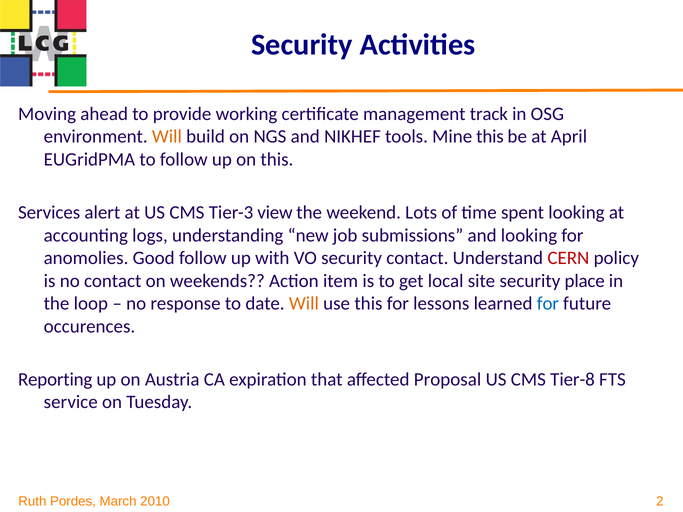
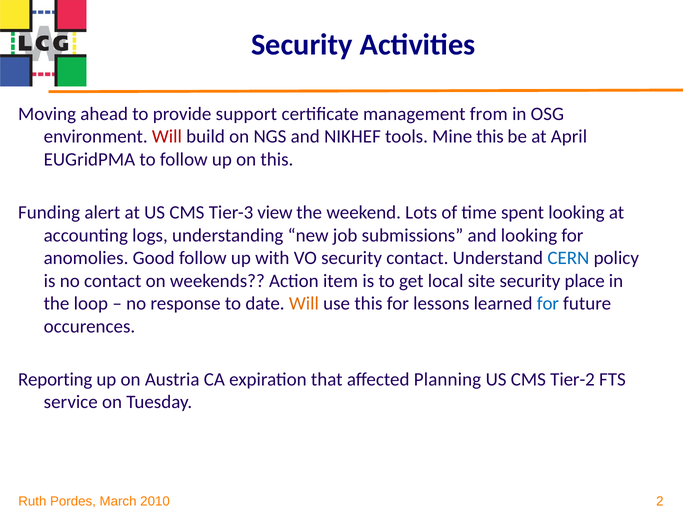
working: working -> support
track: track -> from
Will at (167, 137) colour: orange -> red
Services: Services -> Funding
CERN colour: red -> blue
Proposal: Proposal -> Planning
Tier-8: Tier-8 -> Tier-2
